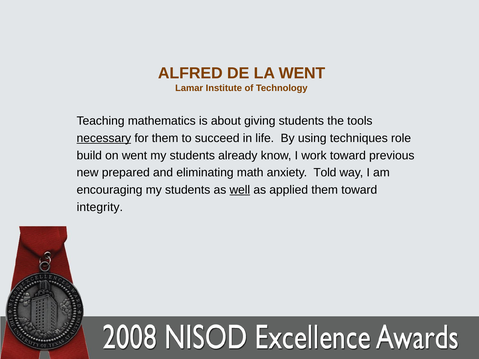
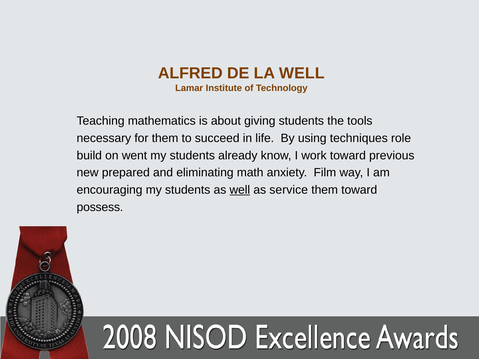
LA WENT: WENT -> WELL
necessary underline: present -> none
Told: Told -> Film
applied: applied -> service
integrity: integrity -> possess
